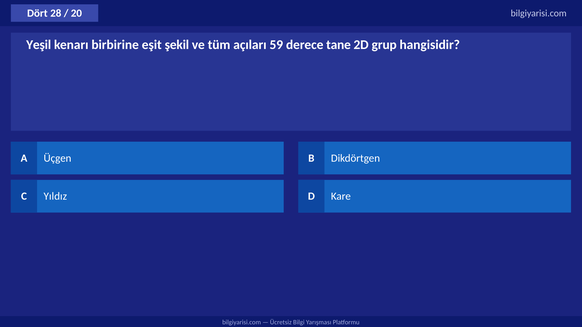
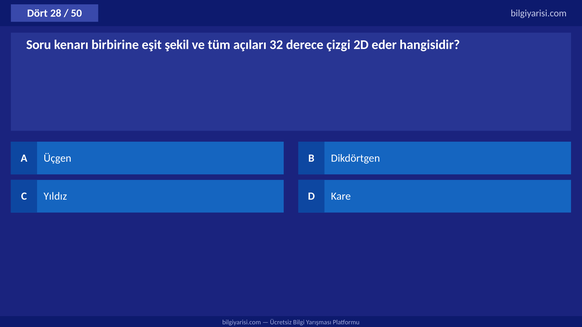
20: 20 -> 50
Yeşil: Yeşil -> Soru
59: 59 -> 32
tane: tane -> çizgi
grup: grup -> eder
